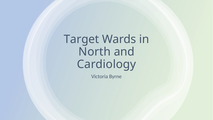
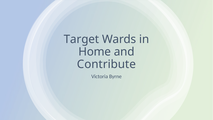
North: North -> Home
Cardiology: Cardiology -> Contribute
